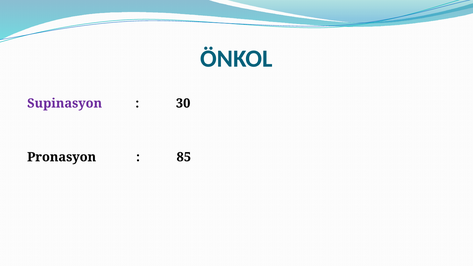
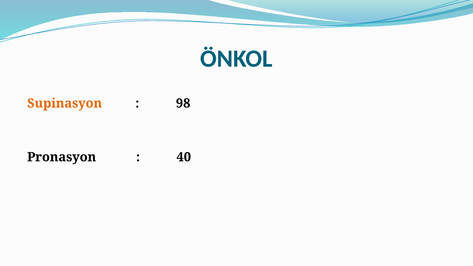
Supinasyon colour: purple -> orange
30: 30 -> 98
85: 85 -> 40
